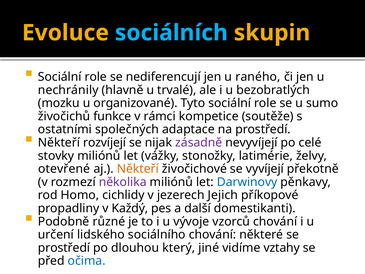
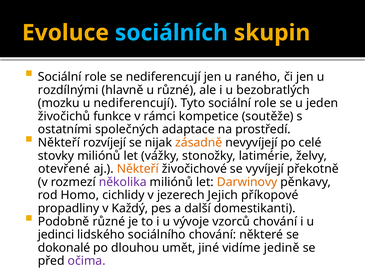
nechránily: nechránily -> rozdílnými
u trvalé: trvalé -> různé
u organizované: organizované -> nediferencují
sumo: sumo -> jeden
zásadně colour: purple -> orange
Darwinovy colour: blue -> orange
určení: určení -> jedinci
prostředí at (64, 248): prostředí -> dokonalé
který: který -> umět
vztahy: vztahy -> jedině
očima colour: blue -> purple
